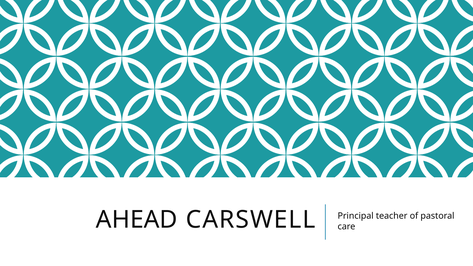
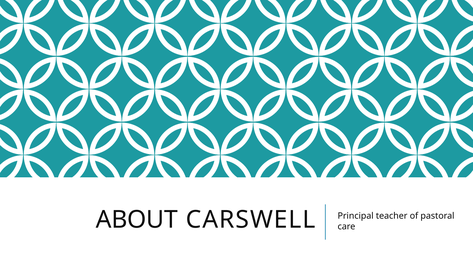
AHEAD: AHEAD -> ABOUT
